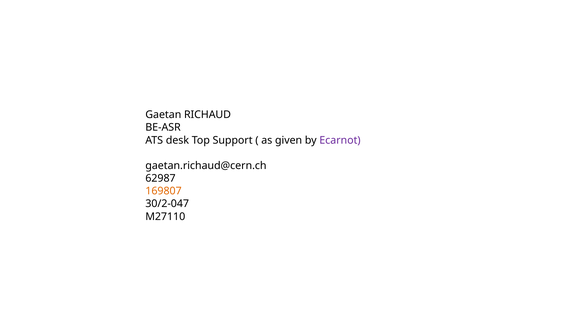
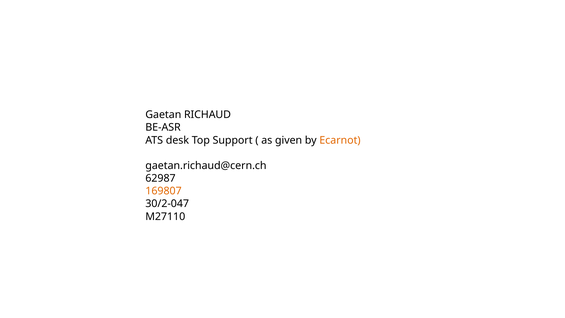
Ecarnot colour: purple -> orange
